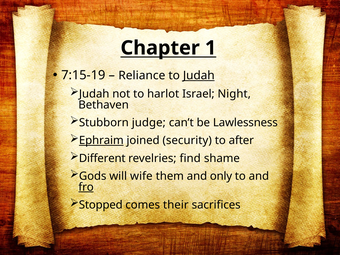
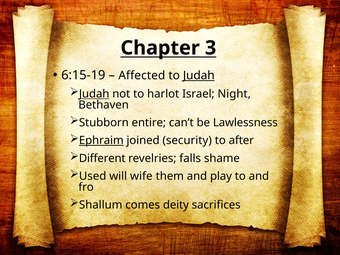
1: 1 -> 3
7:15-19: 7:15-19 -> 6:15-19
Reliance: Reliance -> Affected
Judah at (94, 94) underline: none -> present
judge: judge -> entire
find: find -> falls
Gods: Gods -> Used
only: only -> play
fro underline: present -> none
Stopped: Stopped -> Shallum
their: their -> deity
